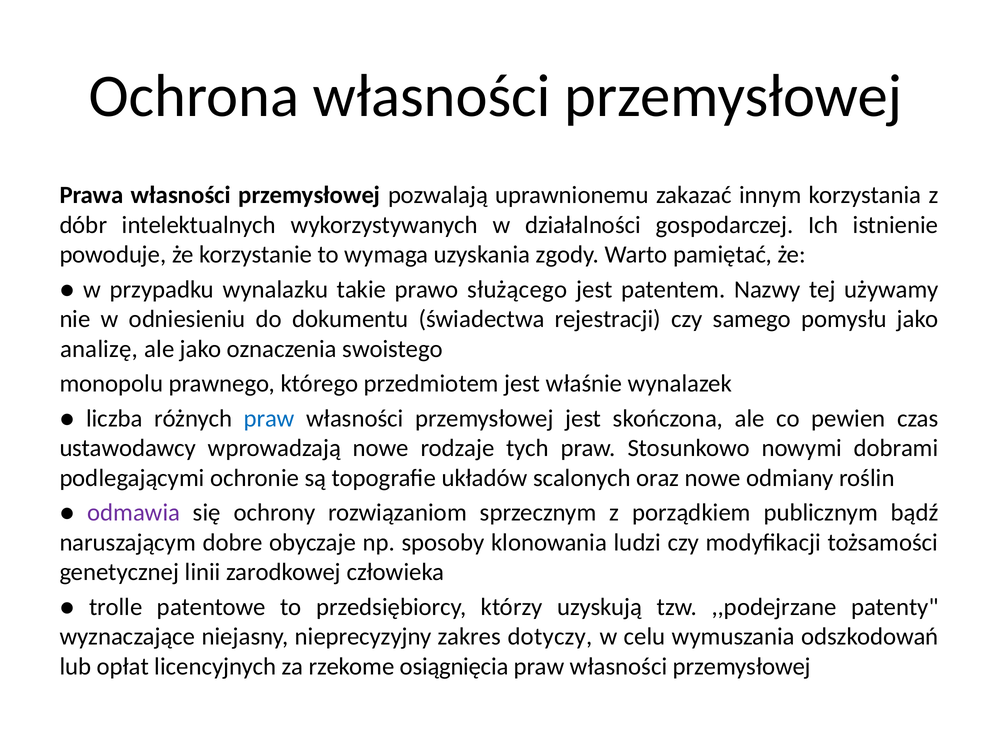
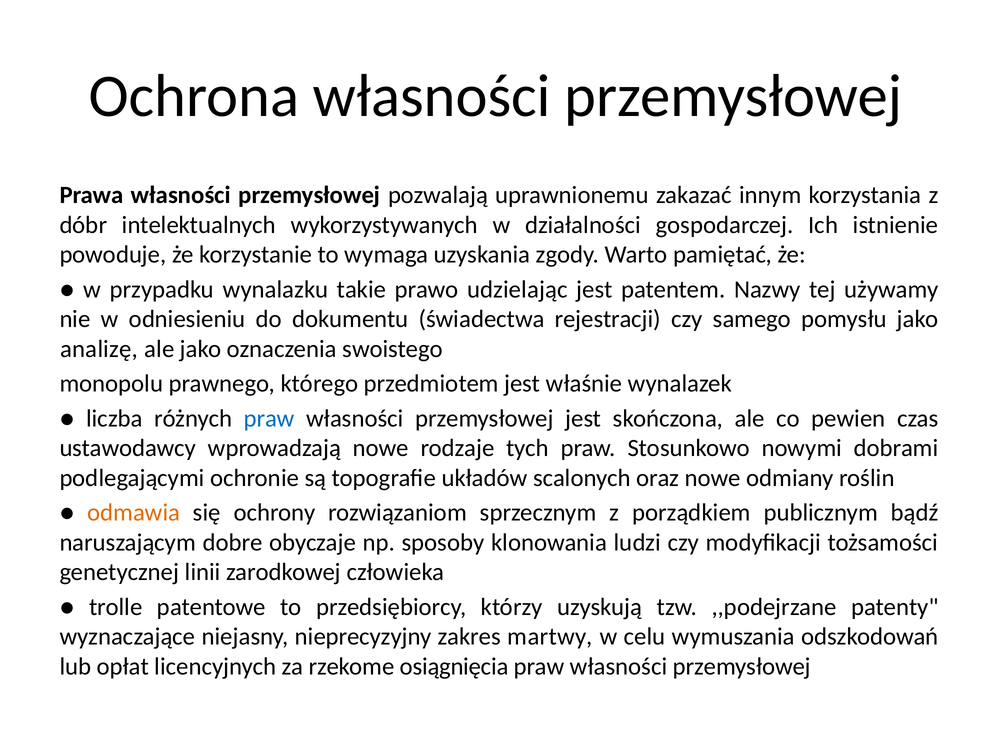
służącego: służącego -> udzielając
odmawia colour: purple -> orange
dotyczy: dotyczy -> martwy
